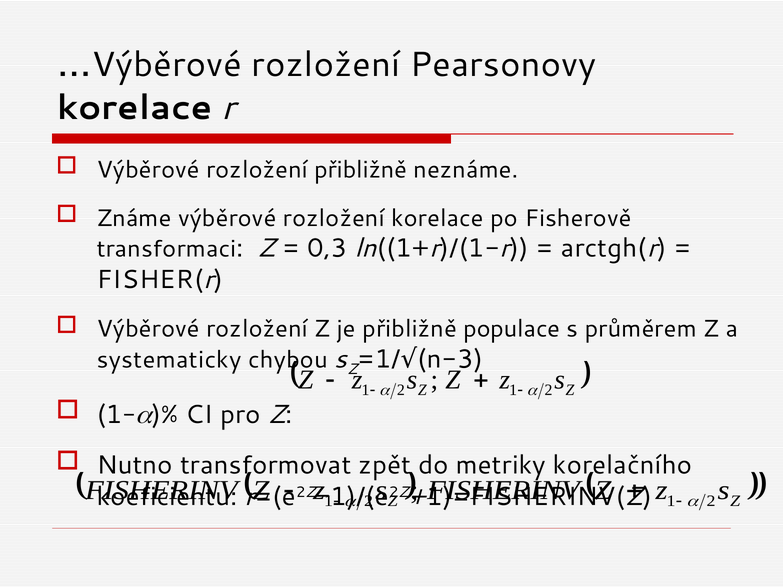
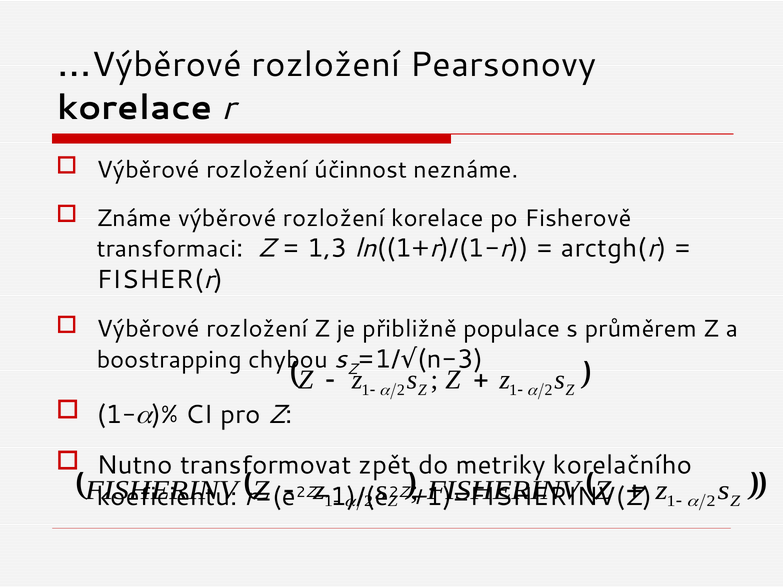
rozložení přibližně: přibližně -> účinnost
0,3: 0,3 -> 1,3
systematicky: systematicky -> boostrapping
